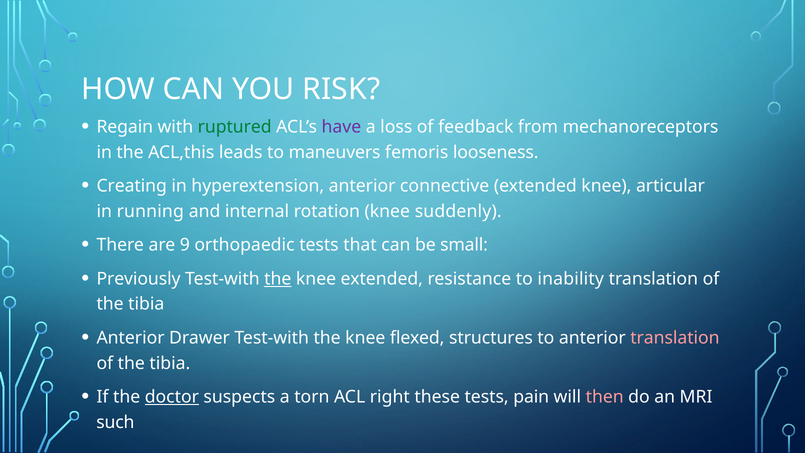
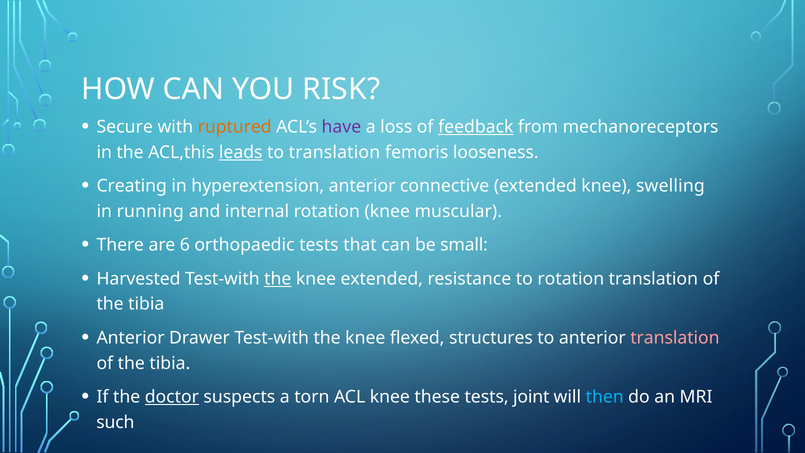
Regain: Regain -> Secure
ruptured colour: green -> orange
feedback underline: none -> present
leads underline: none -> present
to maneuvers: maneuvers -> translation
articular: articular -> swelling
suddenly: suddenly -> muscular
9: 9 -> 6
Previously: Previously -> Harvested
to inability: inability -> rotation
ACL right: right -> knee
pain: pain -> joint
then colour: pink -> light blue
